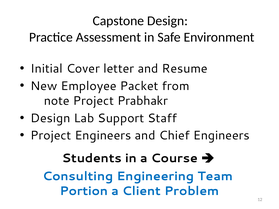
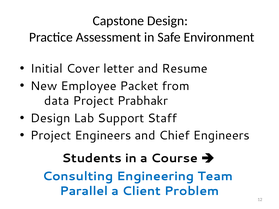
note: note -> data
Portion: Portion -> Parallel
